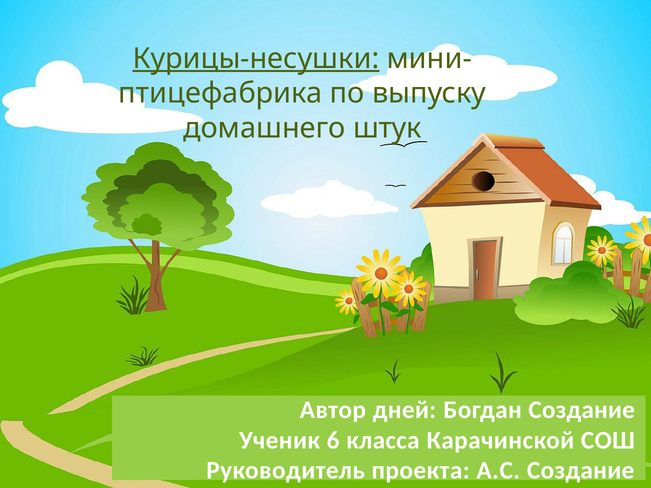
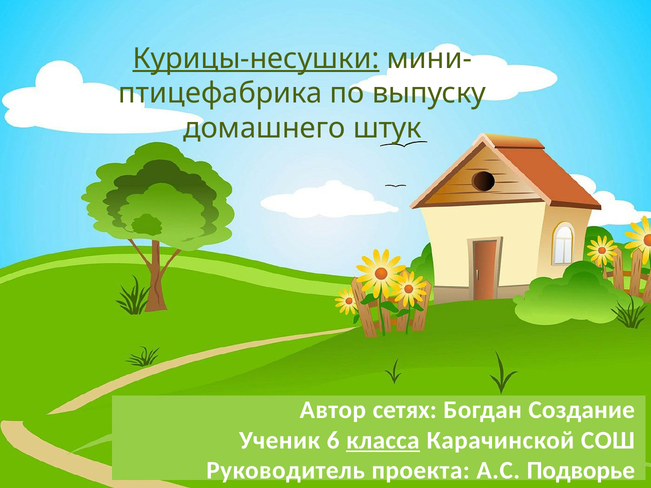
дней: дней -> сетях
класса underline: none -> present
А.С Создание: Создание -> Подворье
